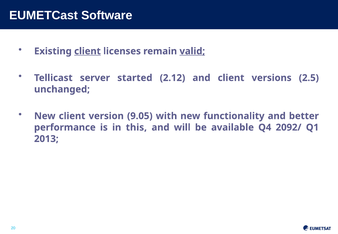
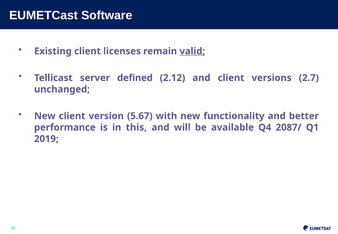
client at (87, 51) underline: present -> none
started: started -> defined
2.5: 2.5 -> 2.7
9.05: 9.05 -> 5.67
2092/: 2092/ -> 2087/
2013: 2013 -> 2019
